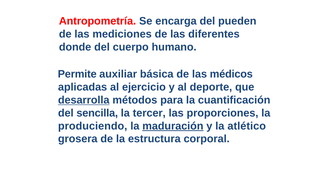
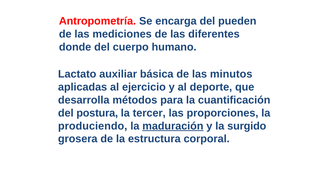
Permite: Permite -> Lactato
médicos: médicos -> minutos
desarrolla underline: present -> none
sencilla: sencilla -> postura
atlético: atlético -> surgido
